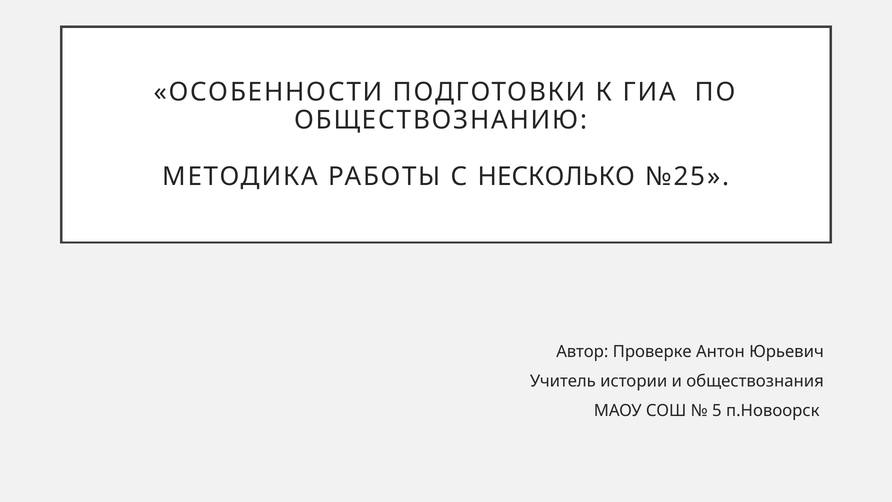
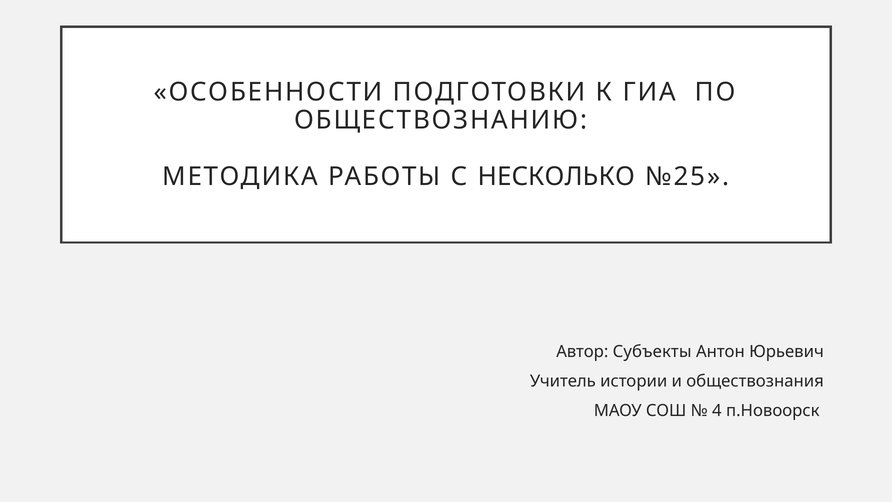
Проверке: Проверке -> Субъекты
5: 5 -> 4
